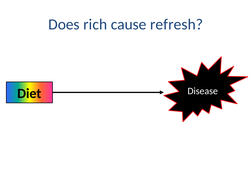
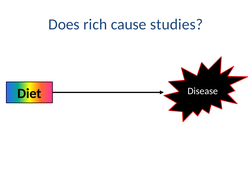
refresh: refresh -> studies
